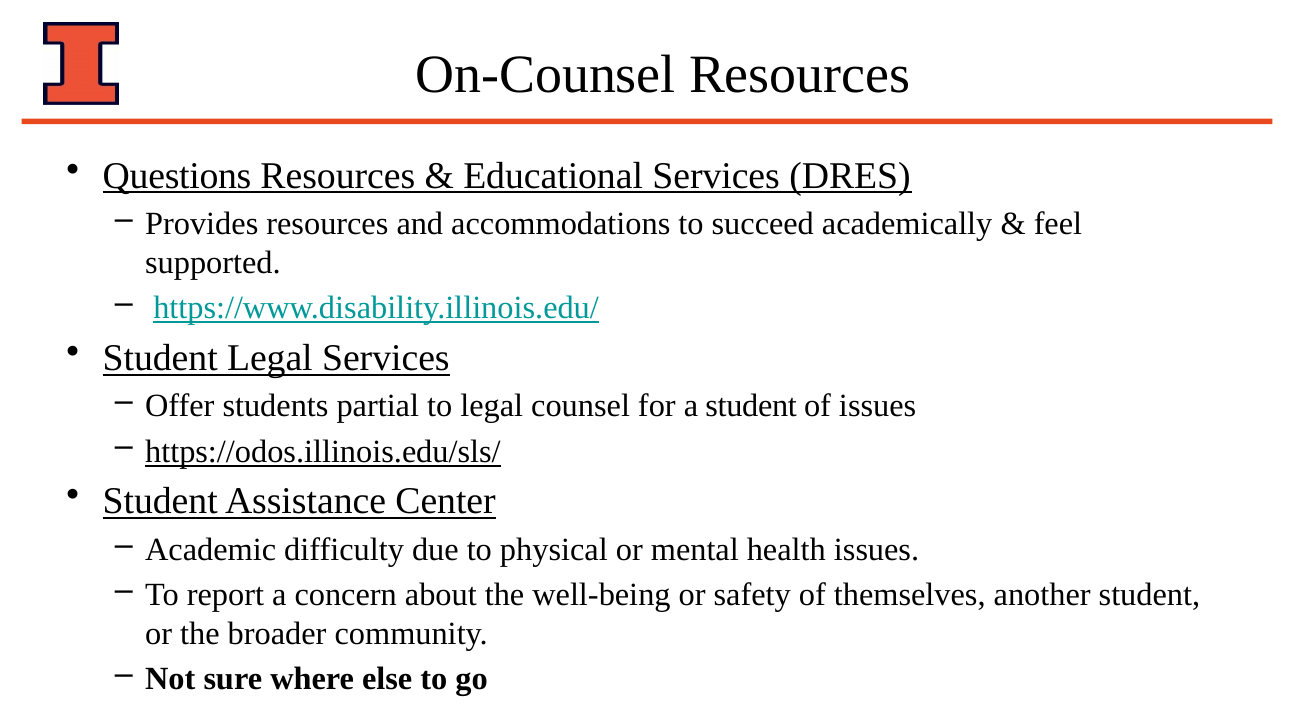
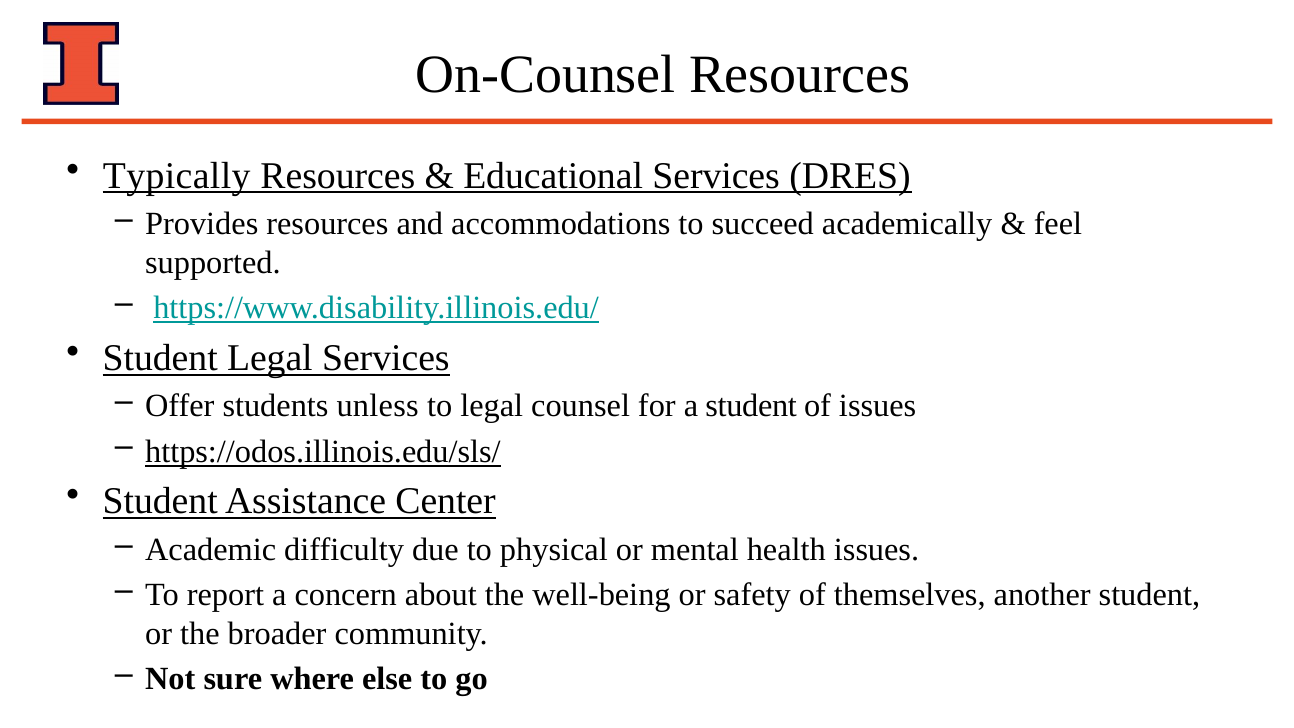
Questions: Questions -> Typically
partial: partial -> unless
